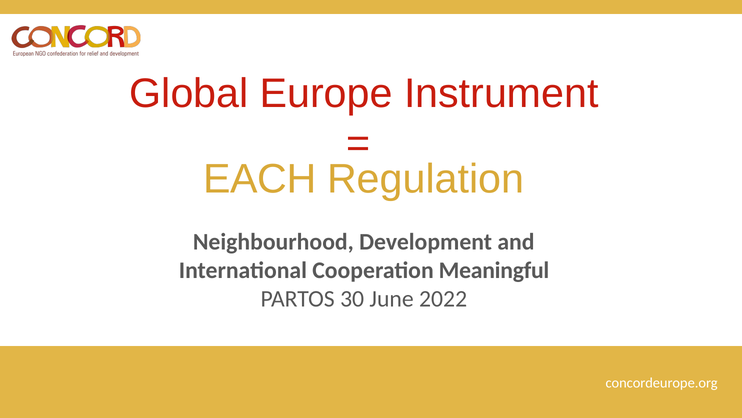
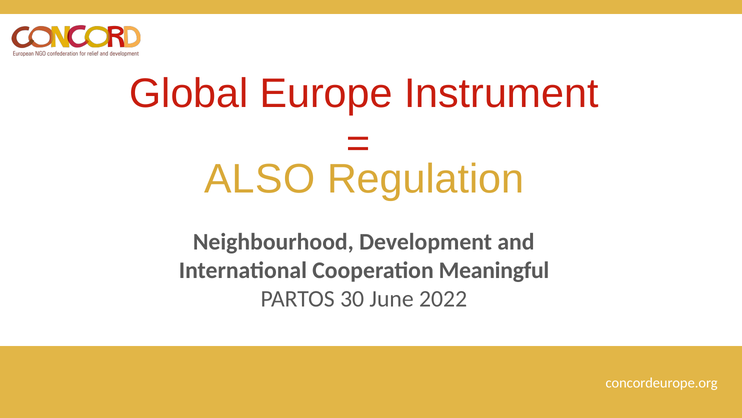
EACH: EACH -> ALSO
